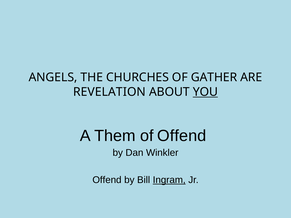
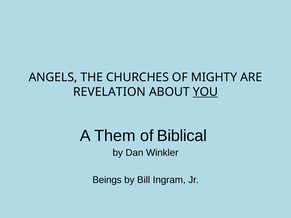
GATHER: GATHER -> MIGHTY
of Offend: Offend -> Biblical
Offend at (107, 180): Offend -> Beings
Ingram underline: present -> none
